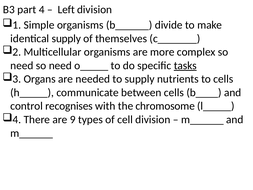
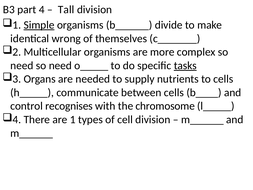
Left: Left -> Tall
Simple underline: none -> present
identical supply: supply -> wrong
are 9: 9 -> 1
